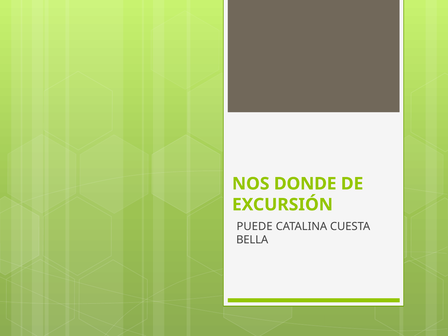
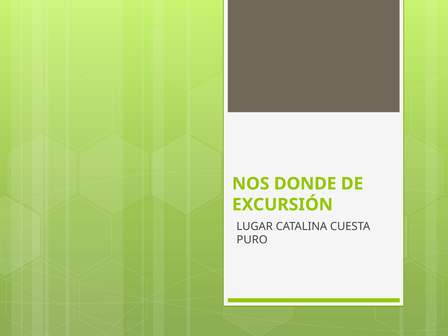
PUEDE: PUEDE -> LUGAR
BELLA: BELLA -> PURO
